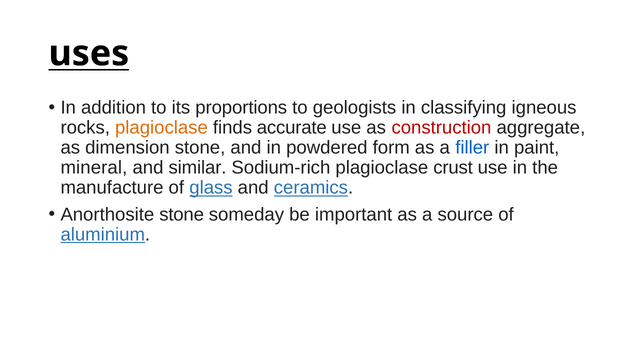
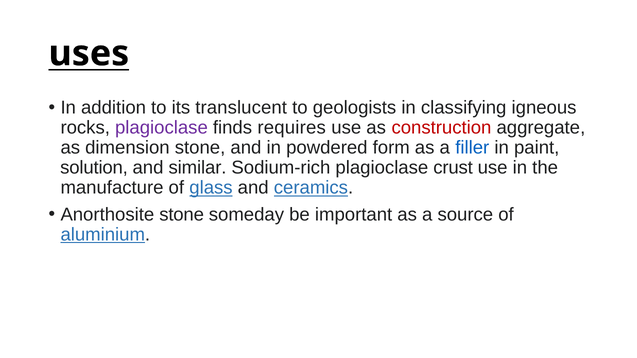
proportions: proportions -> translucent
plagioclase at (161, 128) colour: orange -> purple
accurate: accurate -> requires
mineral: mineral -> solution
